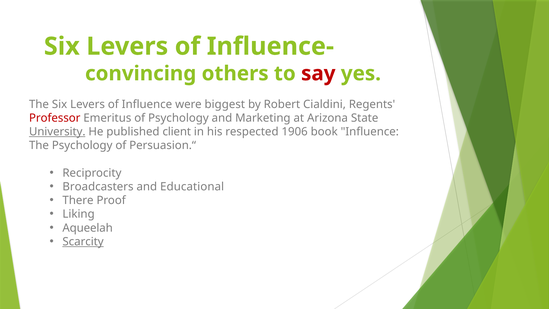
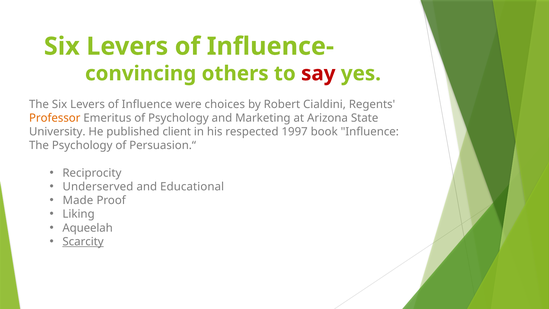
biggest: biggest -> choices
Professor colour: red -> orange
University underline: present -> none
1906: 1906 -> 1997
Broadcasters: Broadcasters -> Underserved
There: There -> Made
